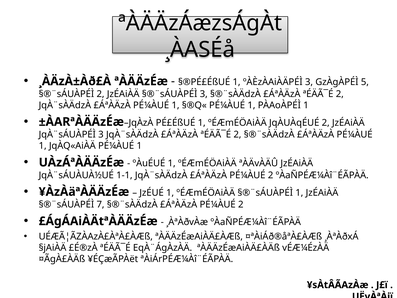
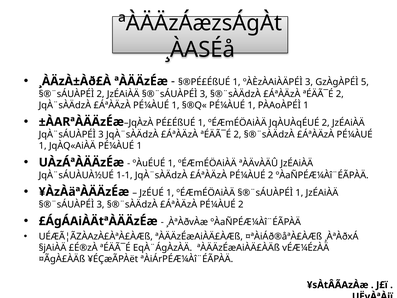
7 at (101, 204): 7 -> 3
